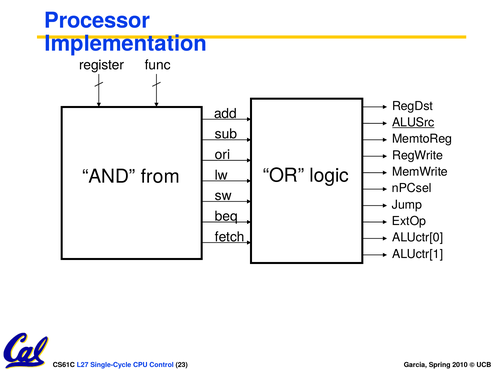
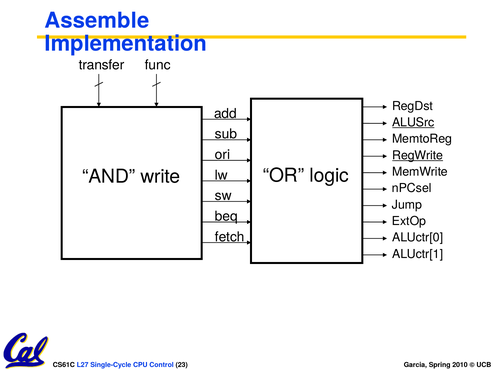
Processor: Processor -> Assemble
register: register -> transfer
RegWrite underline: none -> present
from: from -> write
